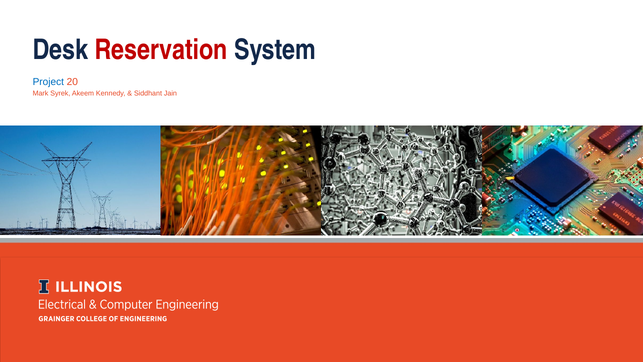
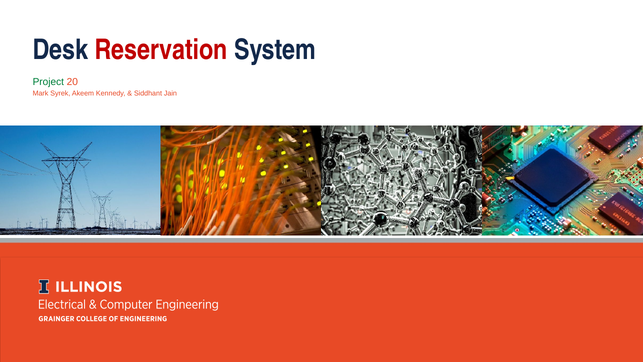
Project colour: blue -> green
